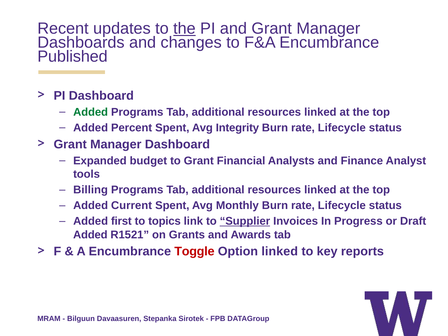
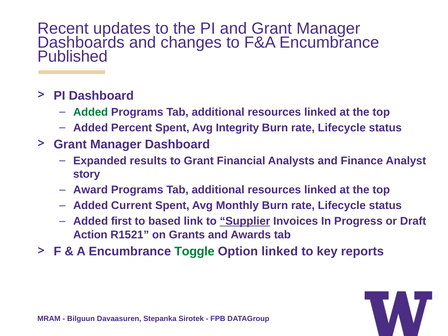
the at (184, 28) underline: present -> none
budget: budget -> results
tools: tools -> story
Billing: Billing -> Award
topics: topics -> based
Added at (90, 235): Added -> Action
Toggle colour: red -> green
